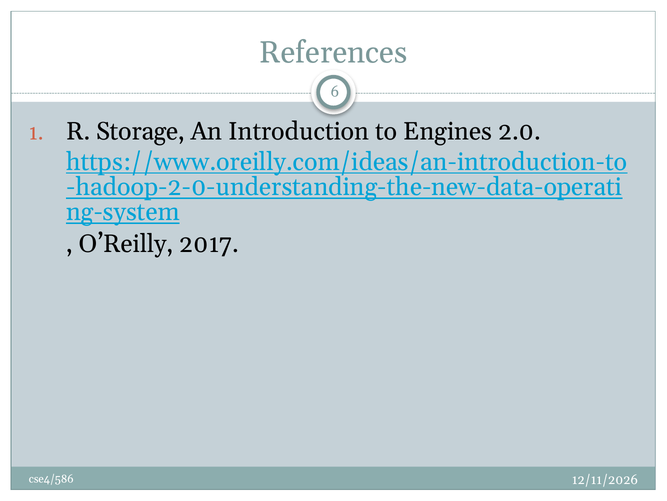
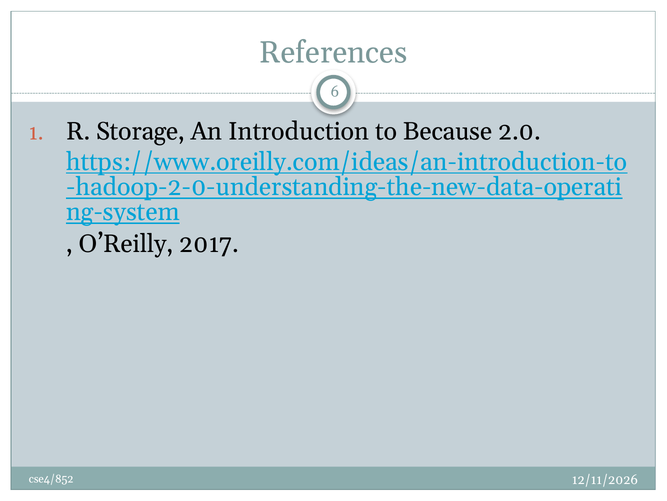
Engines: Engines -> Because
cse4/586: cse4/586 -> cse4/852
